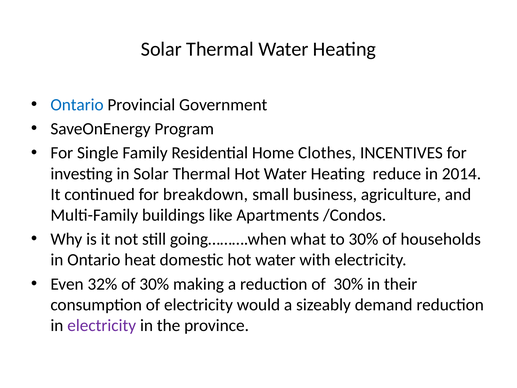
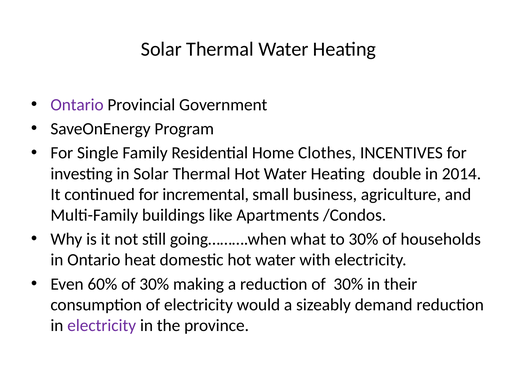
Ontario at (77, 105) colour: blue -> purple
reduce: reduce -> double
breakdown: breakdown -> incremental
32%: 32% -> 60%
